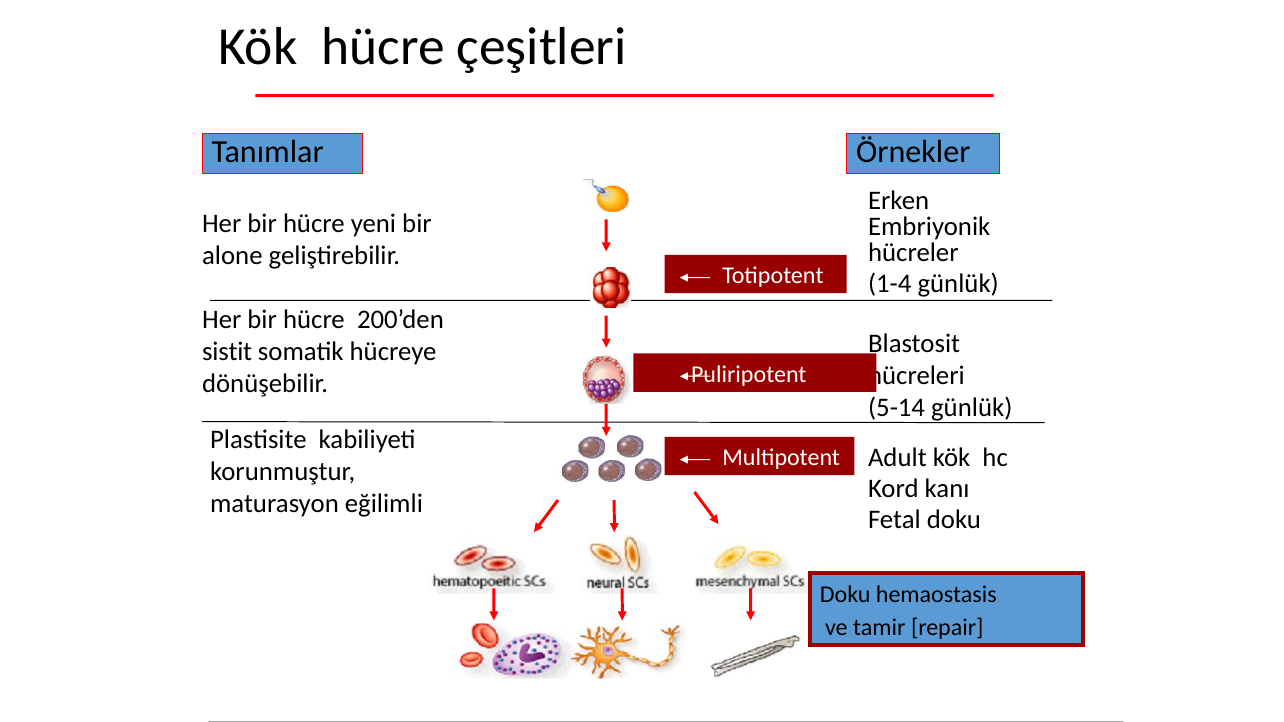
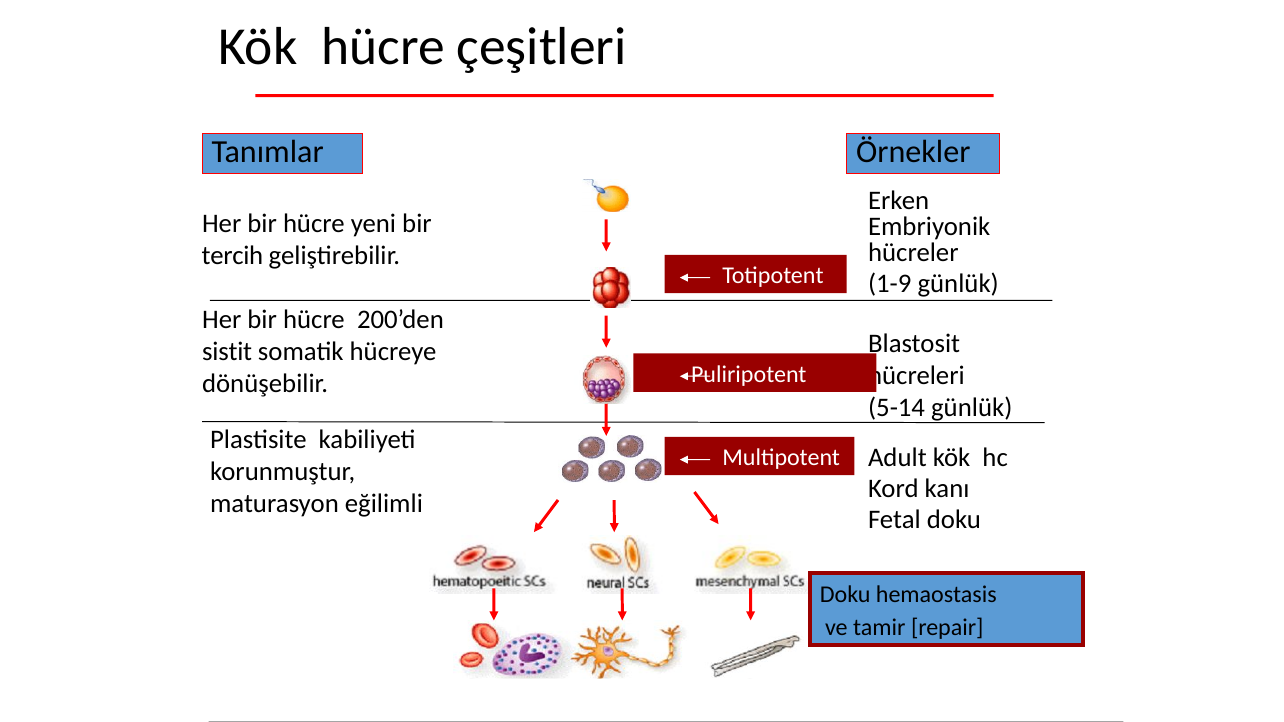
alone: alone -> tercih
1-4: 1-4 -> 1-9
